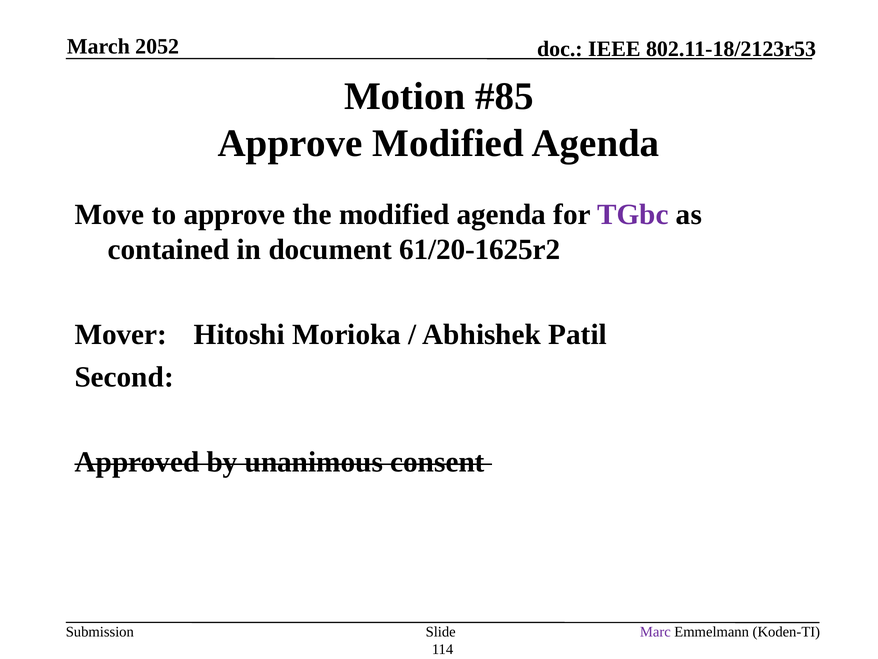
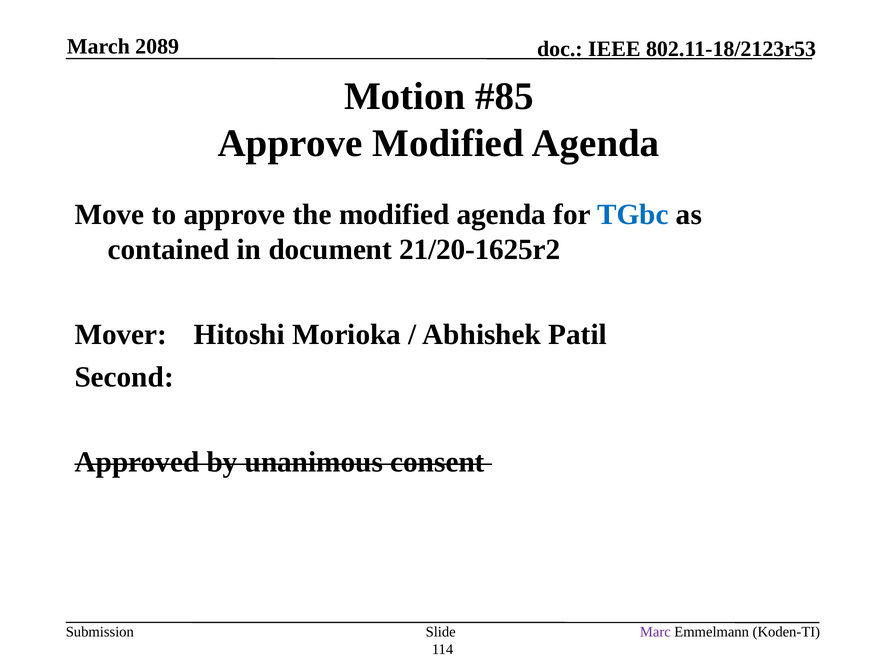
2052: 2052 -> 2089
TGbc colour: purple -> blue
61/20-1625r2: 61/20-1625r2 -> 21/20-1625r2
